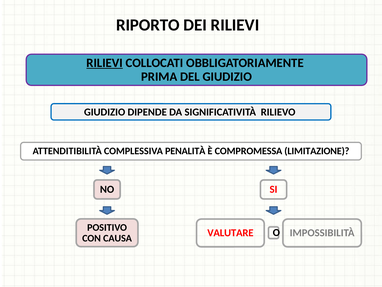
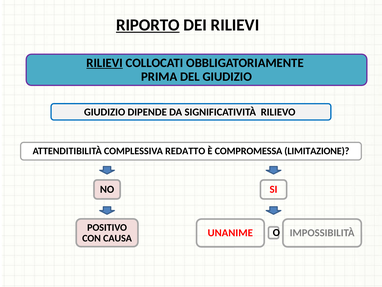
RIPORTO underline: none -> present
PENALITÀ: PENALITÀ -> REDATTO
VALUTARE: VALUTARE -> UNANIME
